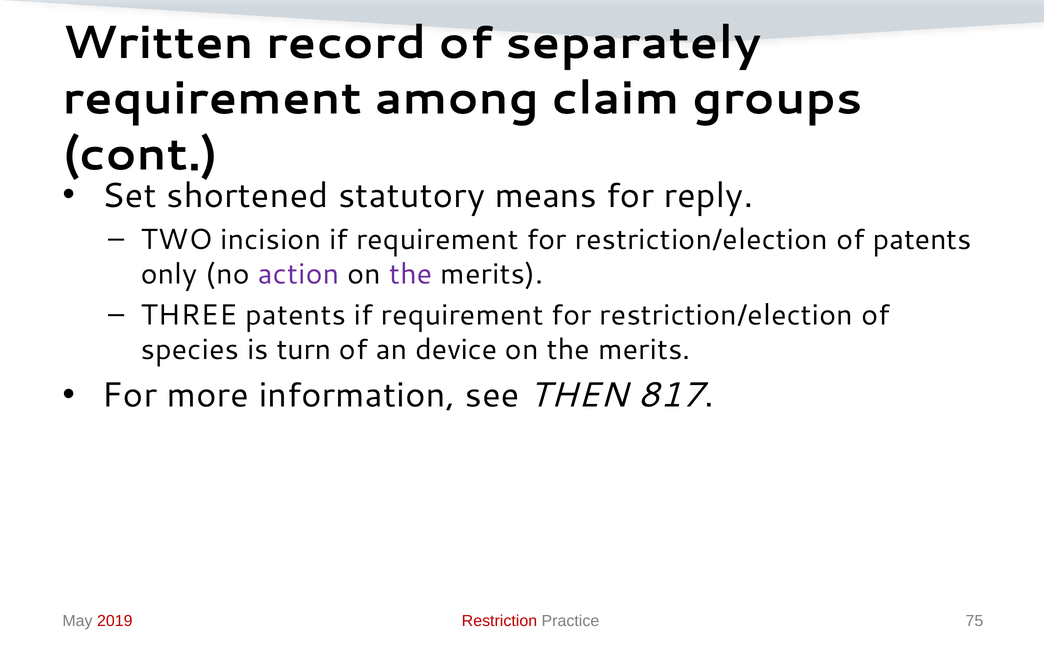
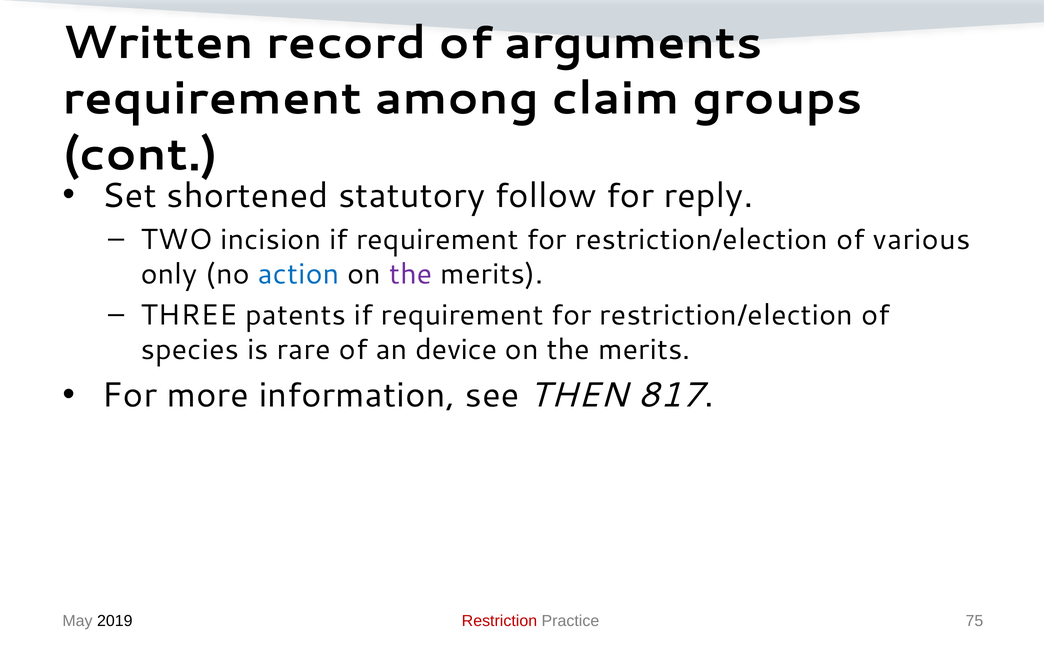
separately: separately -> arguments
means: means -> follow
of patents: patents -> various
action colour: purple -> blue
turn: turn -> rare
2019 colour: red -> black
